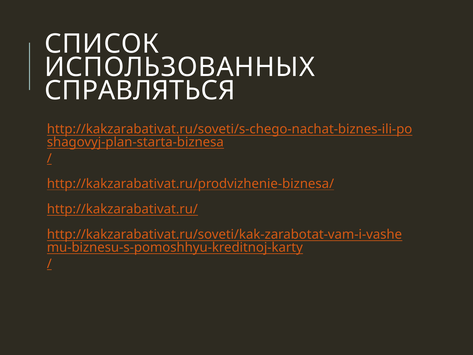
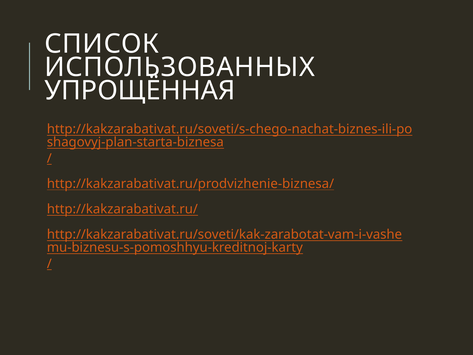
СПРАВЛЯТЬСЯ: СПРАВЛЯТЬСЯ -> УПРОЩЁННАЯ
